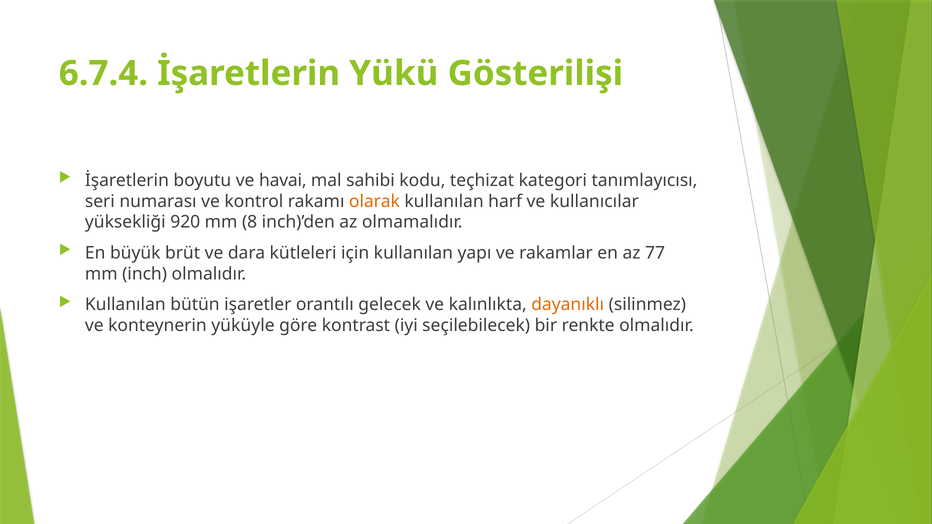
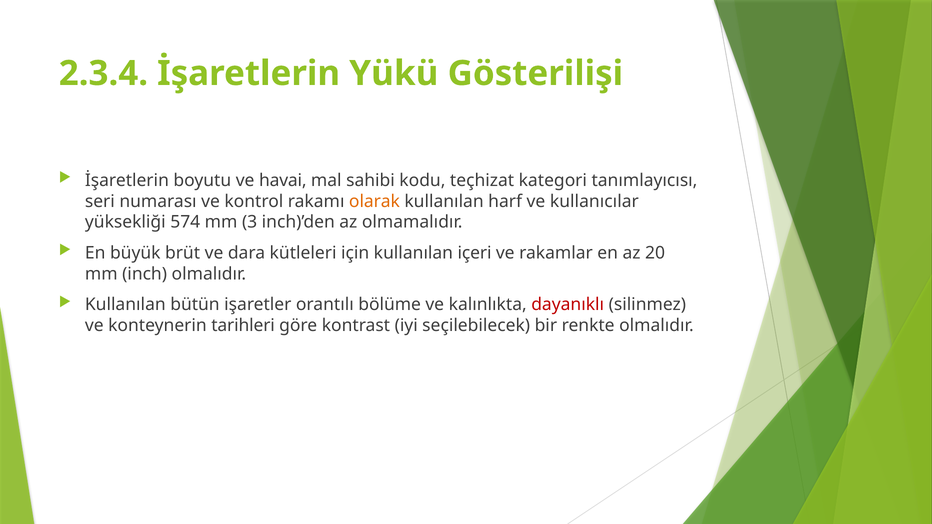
6.7.4: 6.7.4 -> 2.3.4
920: 920 -> 574
8: 8 -> 3
yapı: yapı -> içeri
77: 77 -> 20
gelecek: gelecek -> bölüme
dayanıklı colour: orange -> red
yüküyle: yüküyle -> tarihleri
